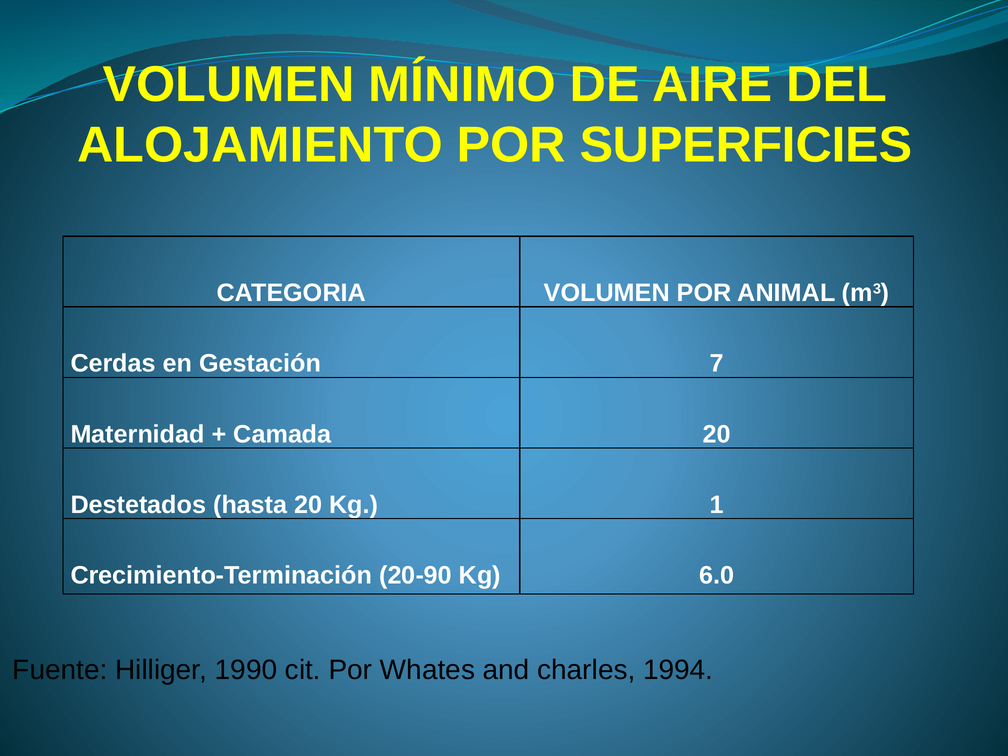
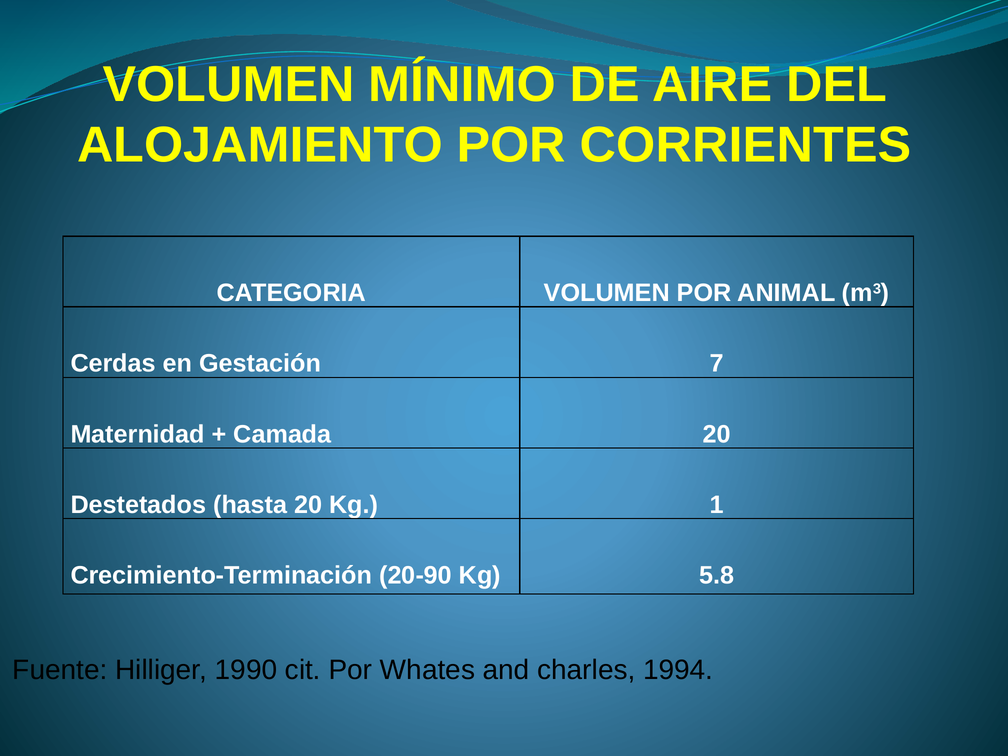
SUPERFICIES: SUPERFICIES -> CORRIENTES
6.0: 6.0 -> 5.8
